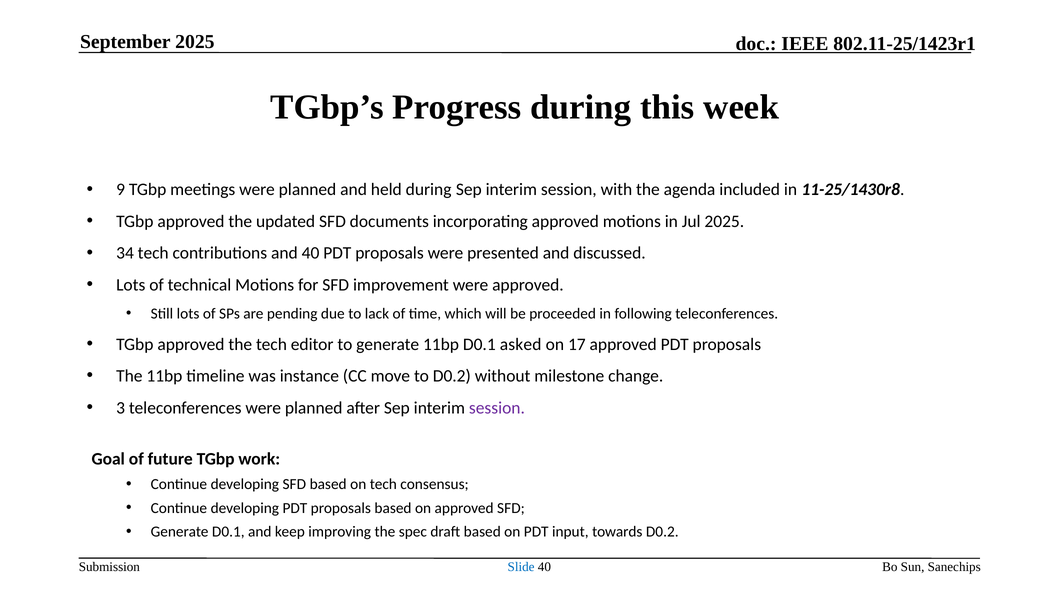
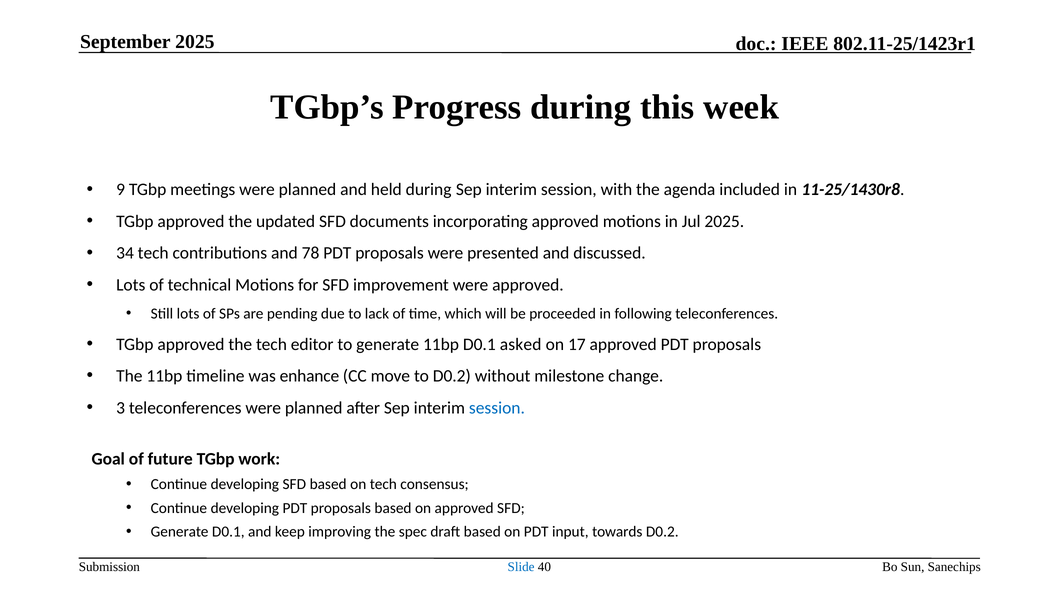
and 40: 40 -> 78
instance: instance -> enhance
session at (497, 408) colour: purple -> blue
